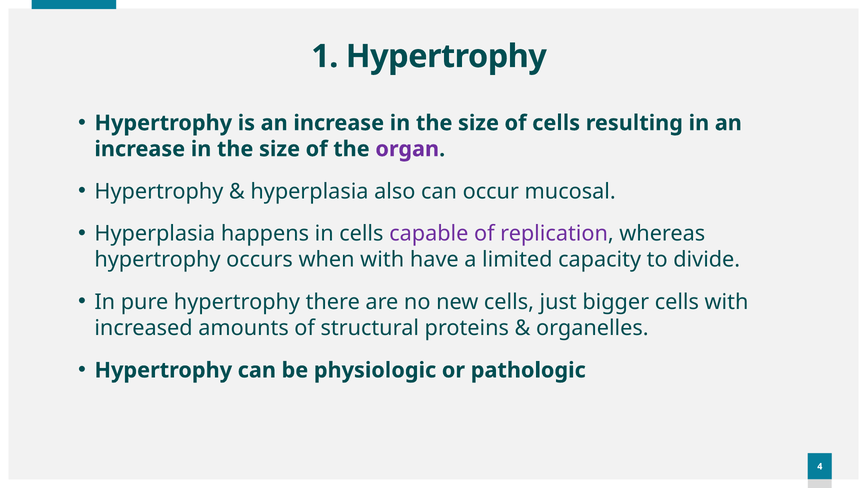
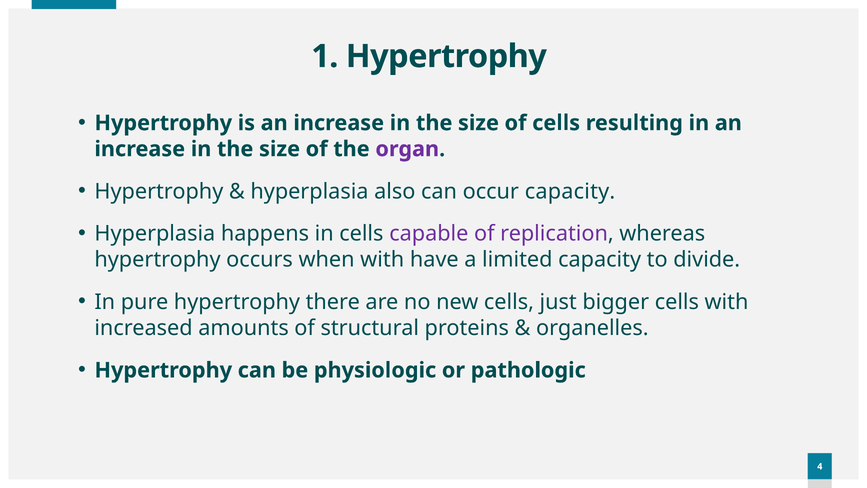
occur mucosal: mucosal -> capacity
